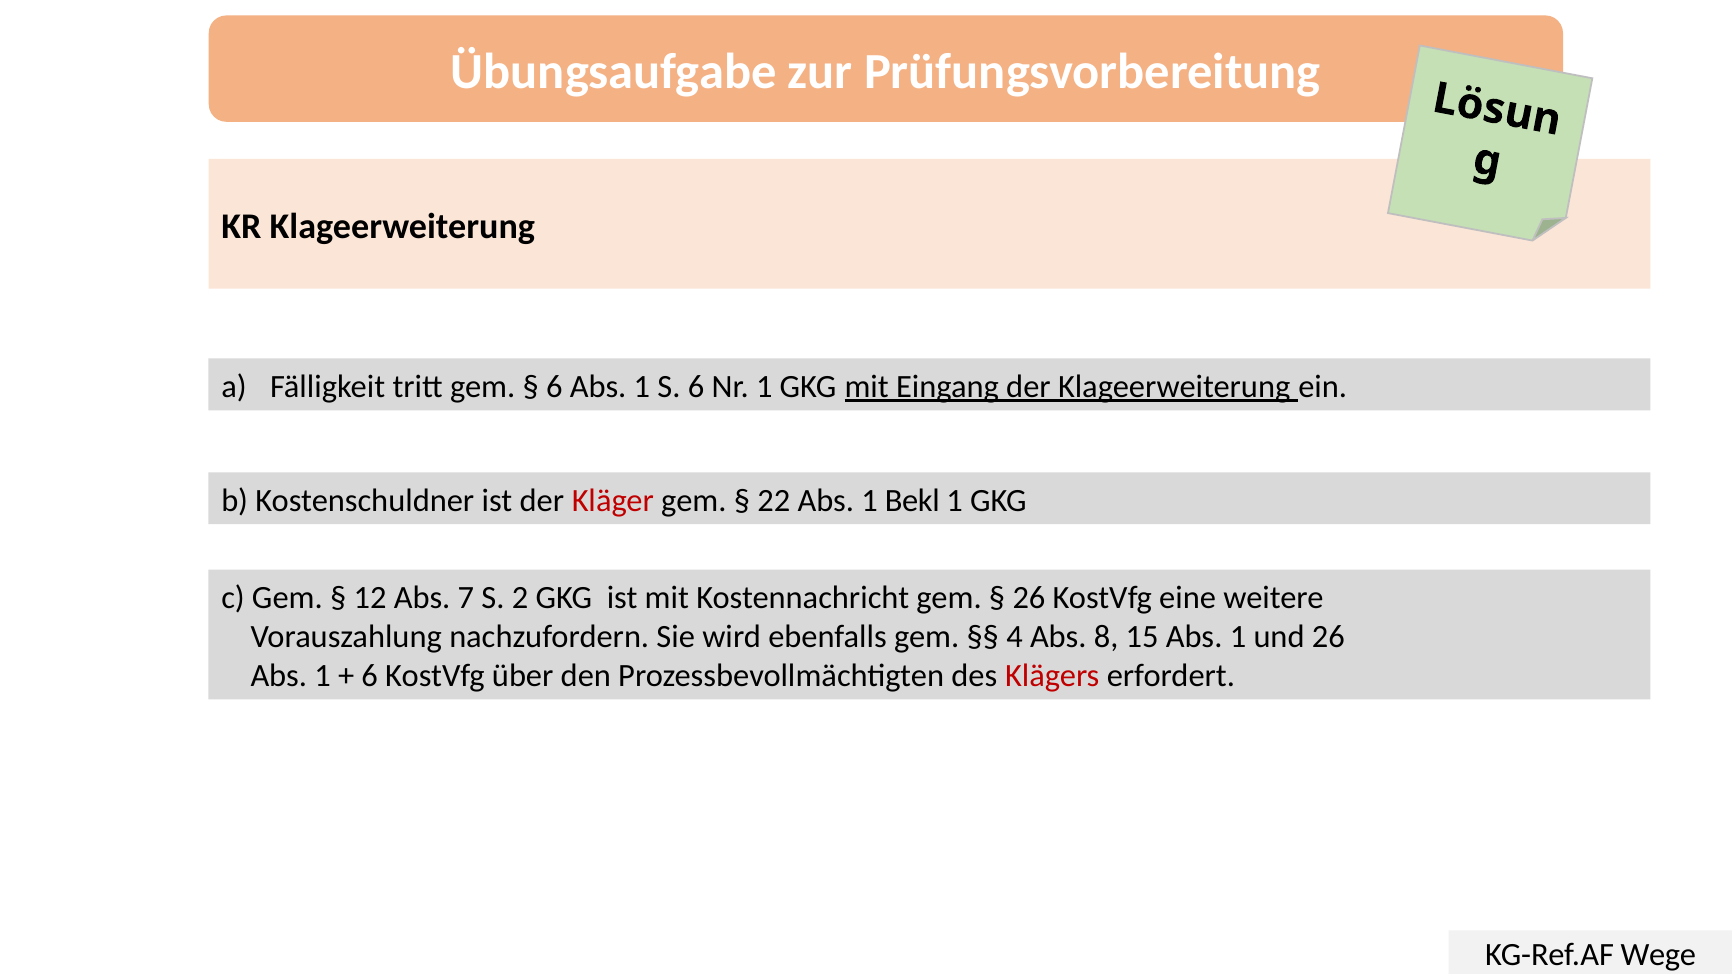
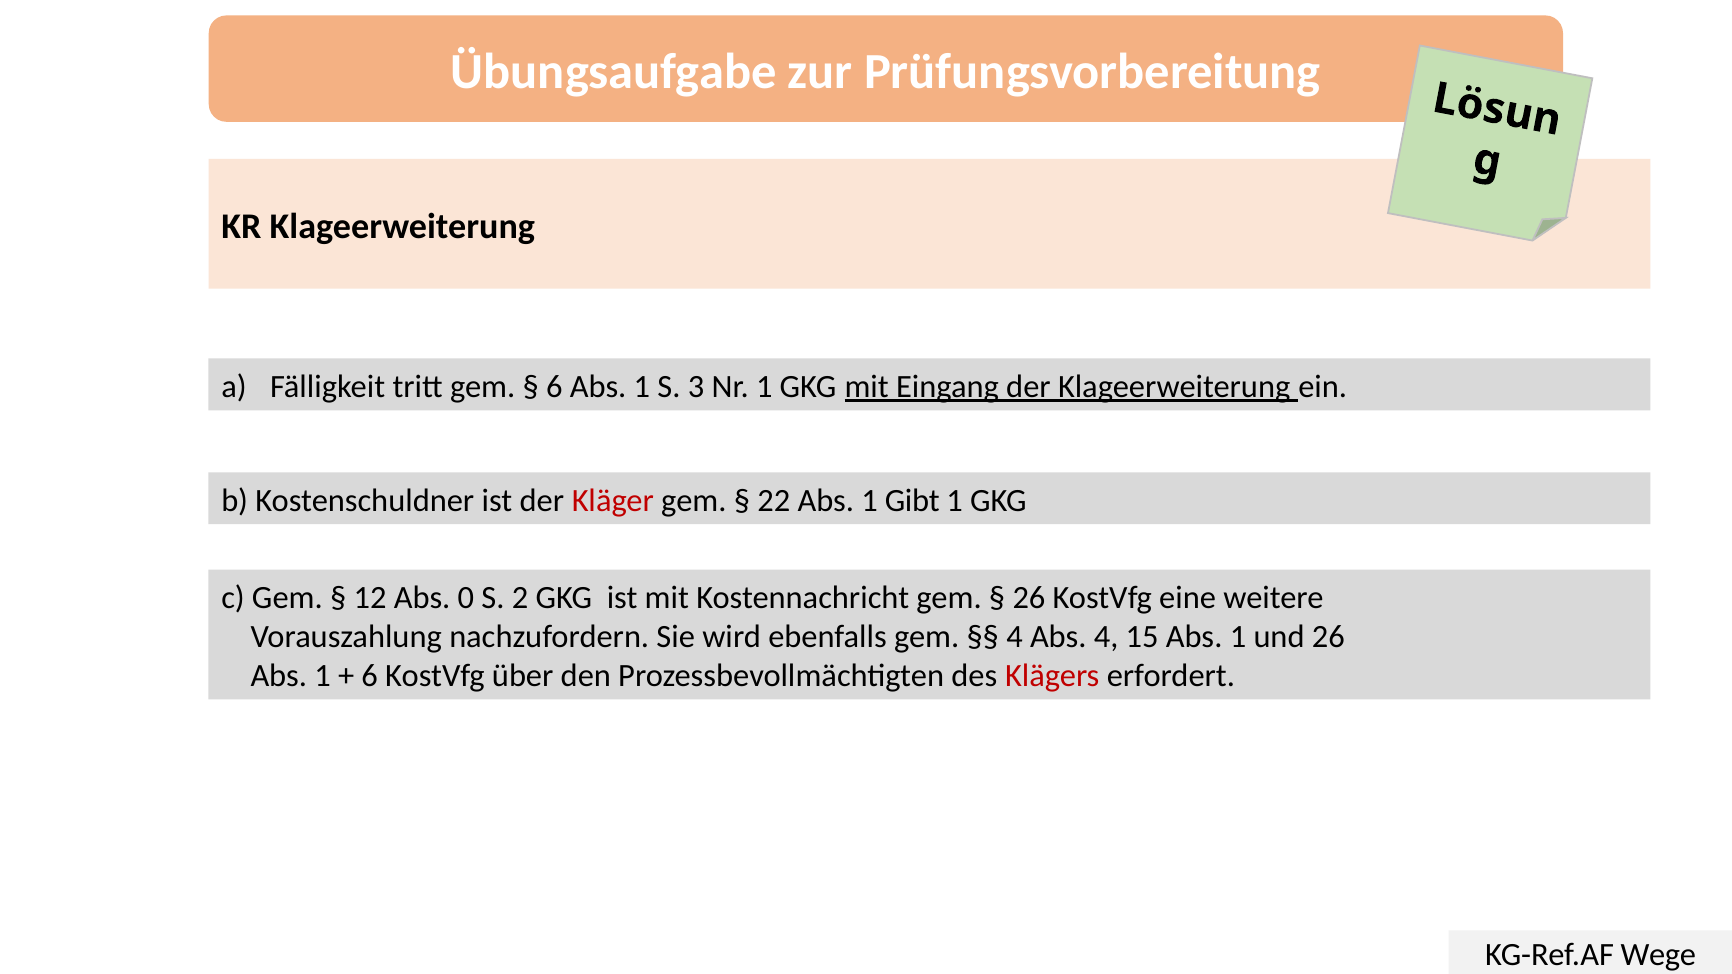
S 6: 6 -> 3
Bekl: Bekl -> Gibt
7: 7 -> 0
Abs 8: 8 -> 4
